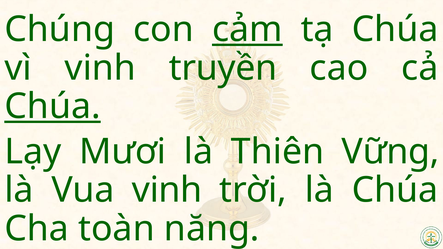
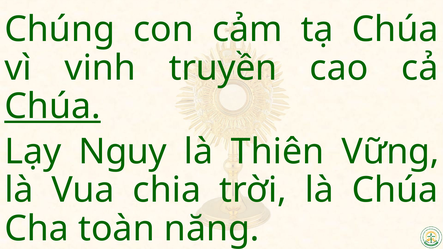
cảm underline: present -> none
Mươi: Mươi -> Nguy
Vua vinh: vinh -> chia
